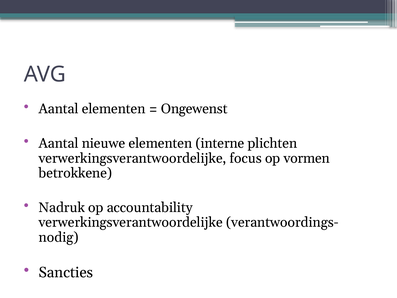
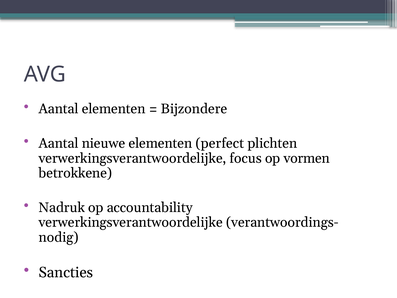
Ongewenst: Ongewenst -> Bijzondere
interne: interne -> perfect
